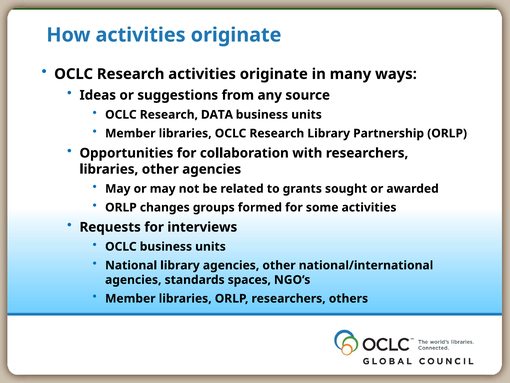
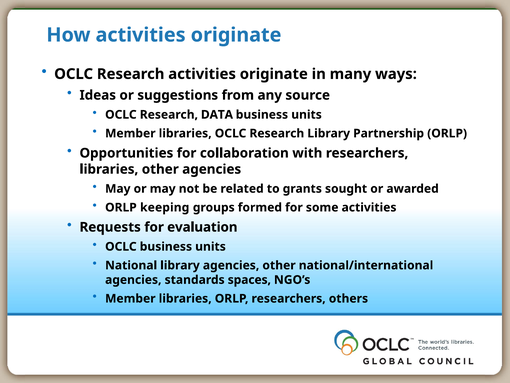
changes: changes -> keeping
interviews: interviews -> evaluation
